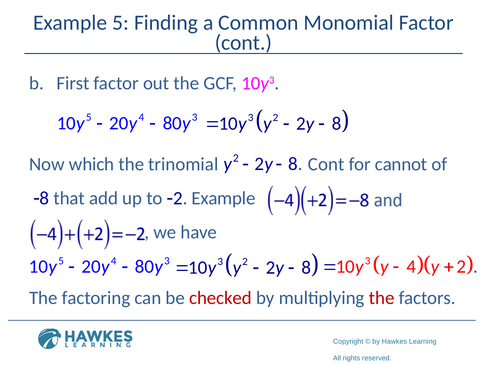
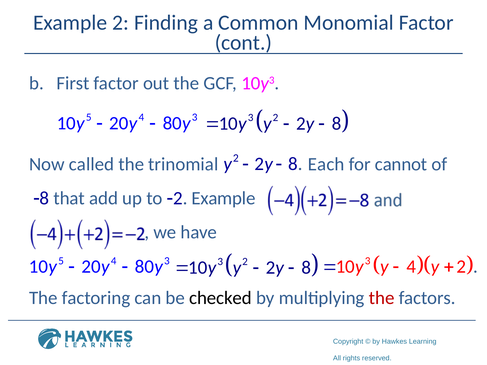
Example 5: 5 -> 2
which: which -> called
trinomial Cont: Cont -> Each
checked colour: red -> black
